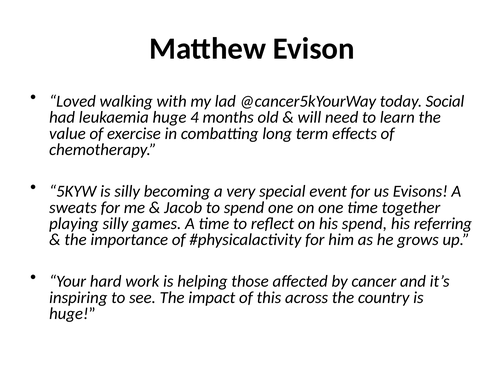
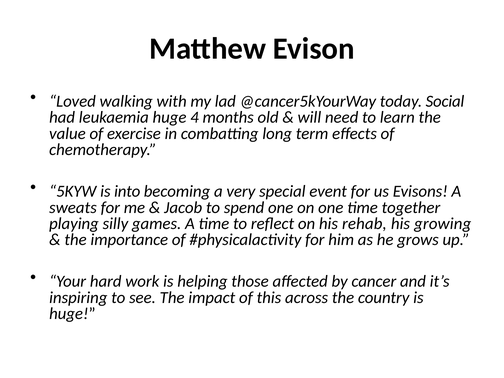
is silly: silly -> into
his spend: spend -> rehab
referring: referring -> growing
